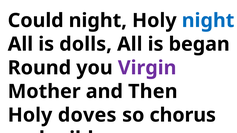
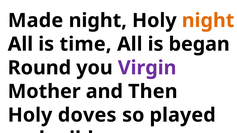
Could: Could -> Made
night at (208, 21) colour: blue -> orange
dolls: dolls -> time
chorus: chorus -> played
